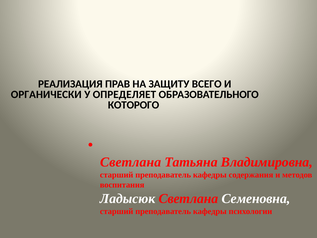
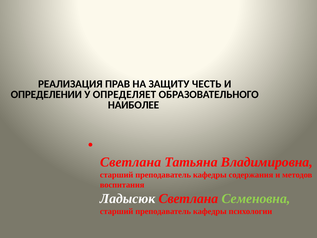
ВСЕГО: ВСЕГО -> ЧЕСТЬ
ОРГАНИЧЕСКИ: ОРГАНИЧЕСКИ -> ОПРЕДЕЛЕНИИ
КОТОРОГО: КОТОРОГО -> НАИБОЛЕЕ
Семеновна colour: white -> light green
